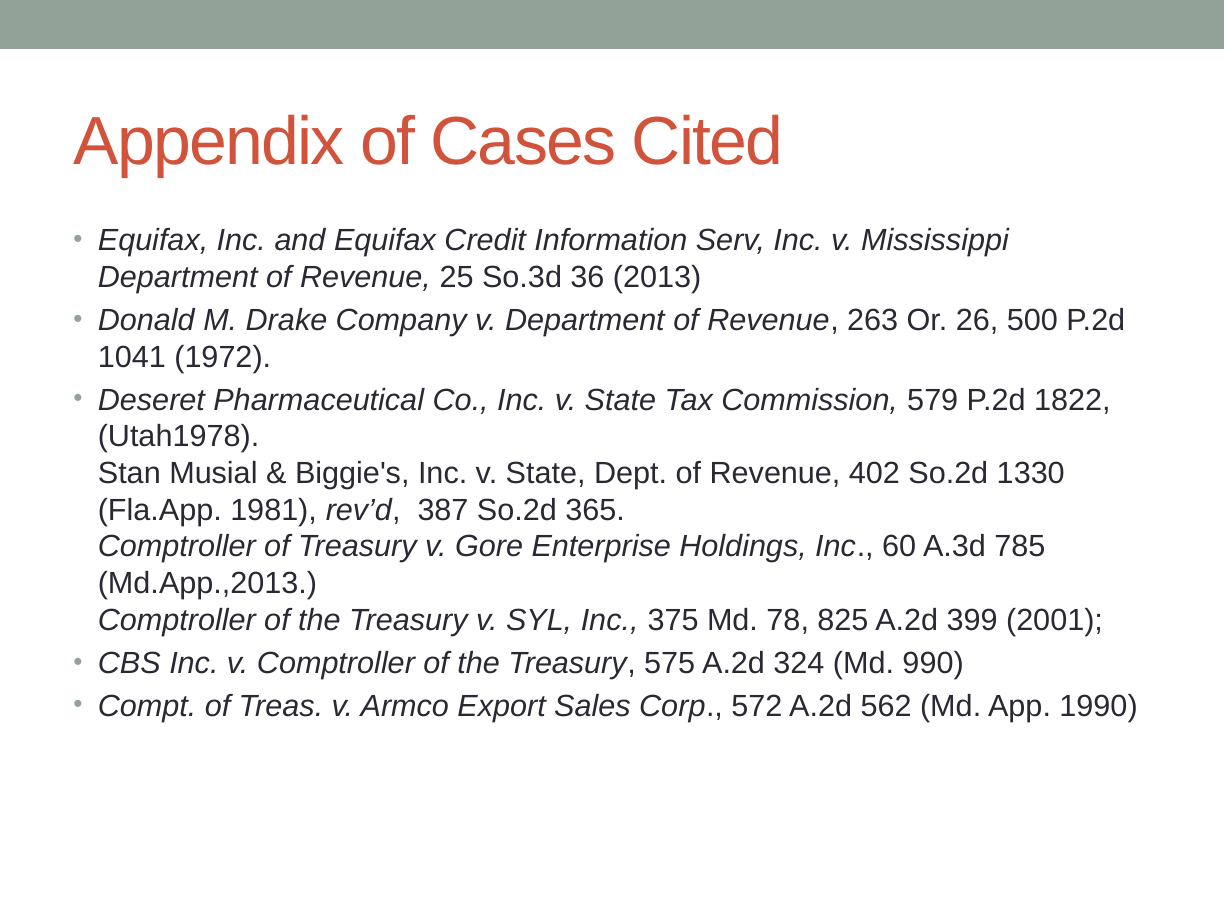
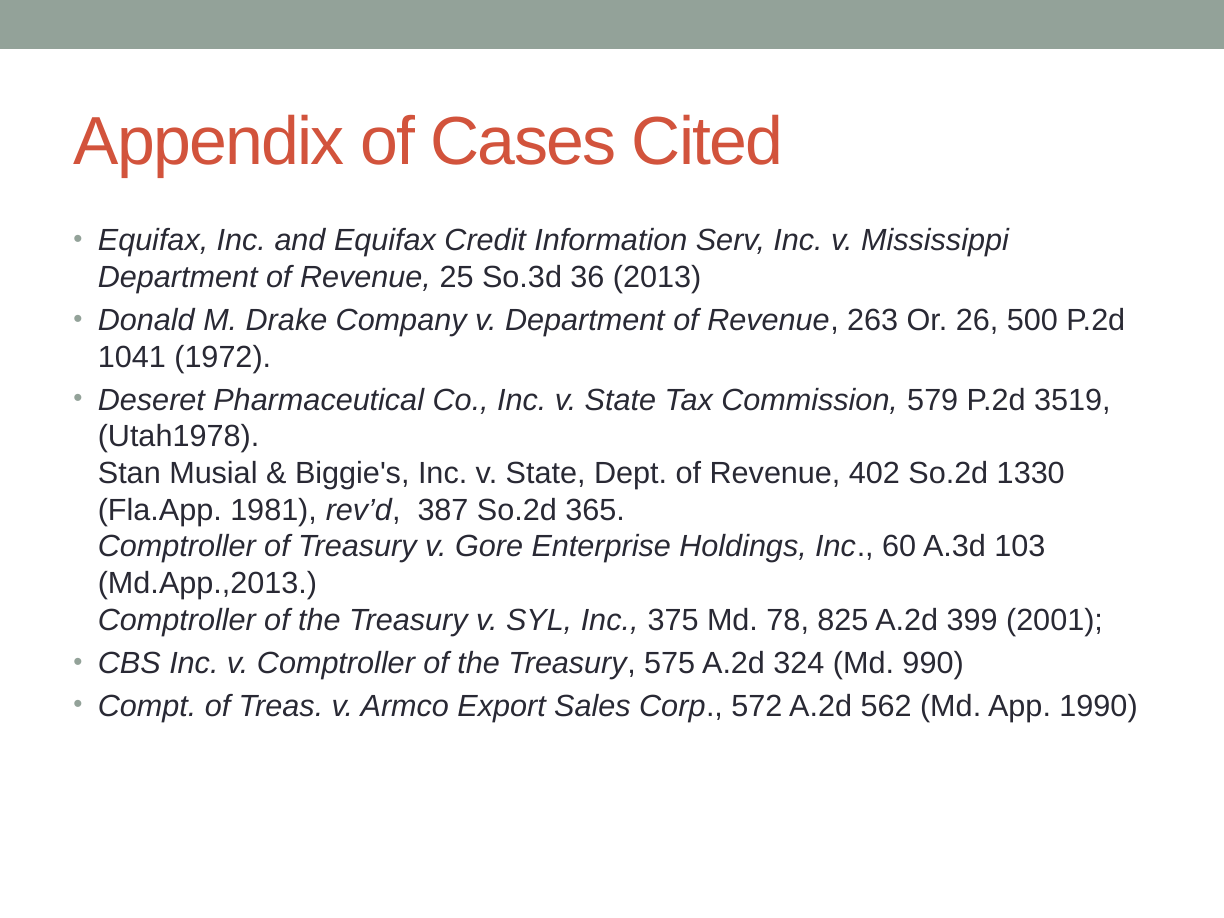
1822: 1822 -> 3519
785: 785 -> 103
